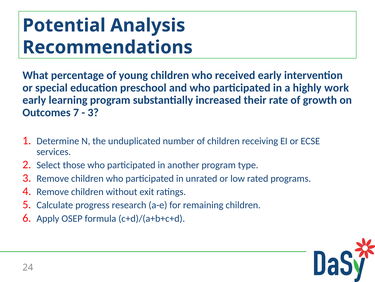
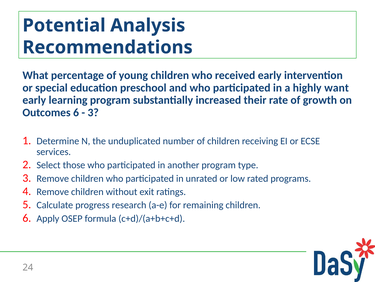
work: work -> want
Outcomes 7: 7 -> 6
